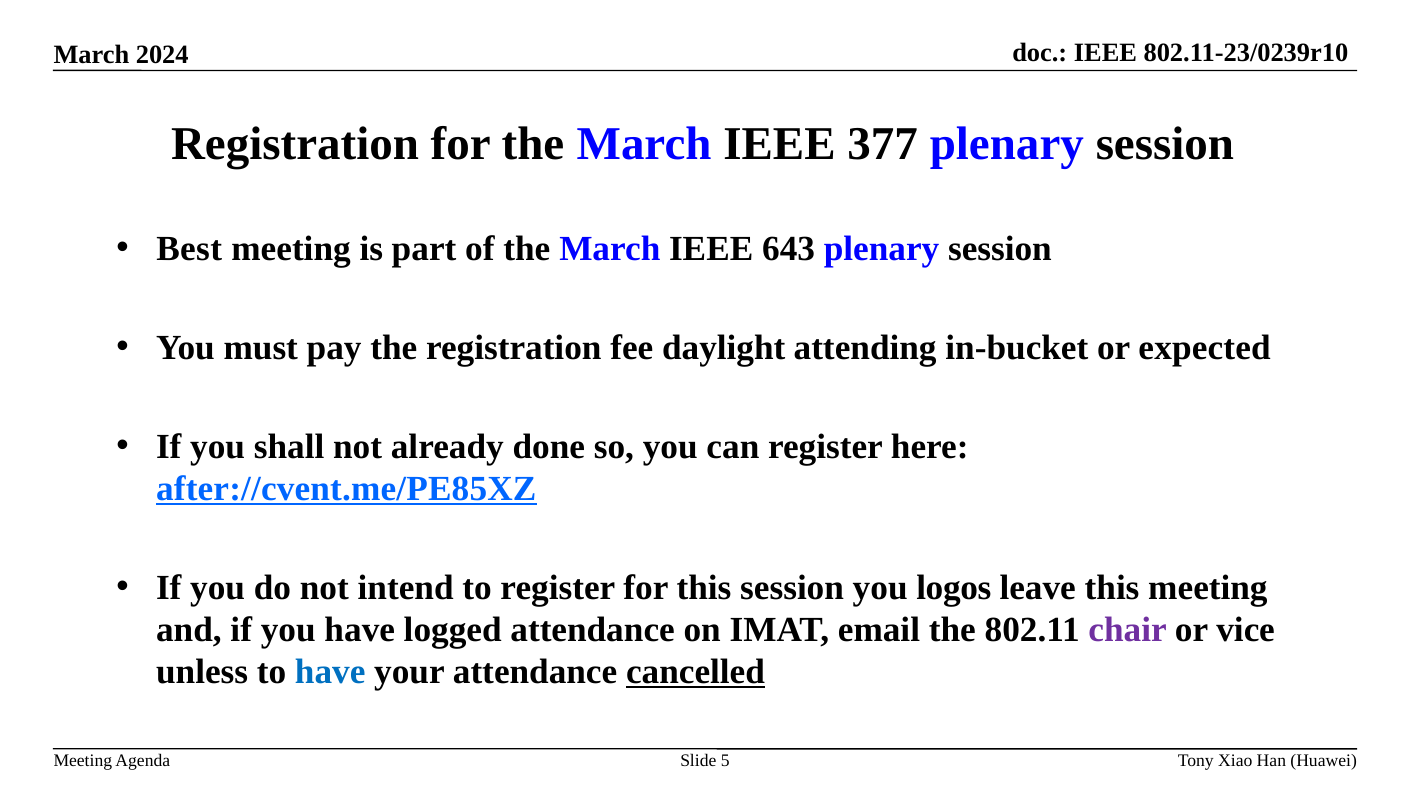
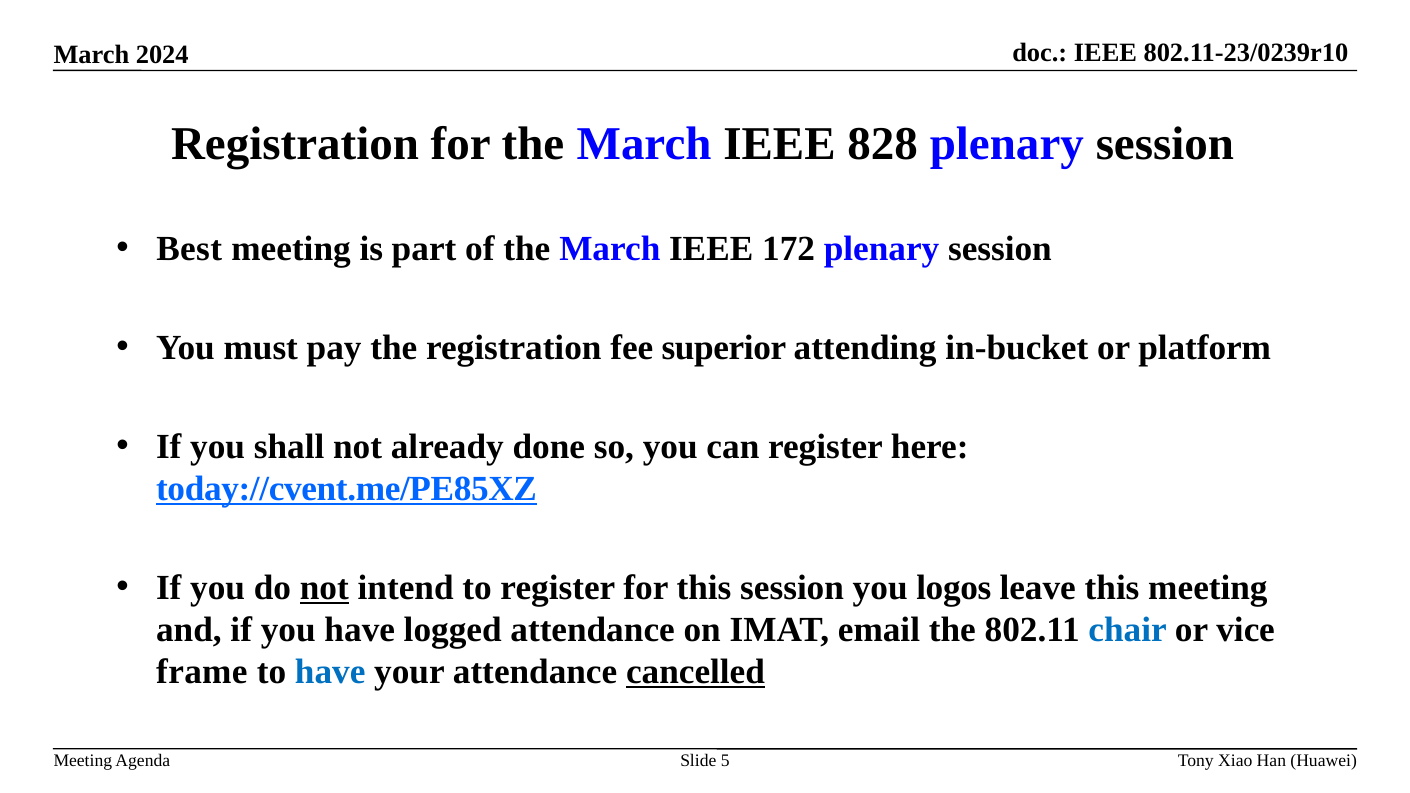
377: 377 -> 828
643: 643 -> 172
daylight: daylight -> superior
expected: expected -> platform
after://cvent.me/PE85XZ: after://cvent.me/PE85XZ -> today://cvent.me/PE85XZ
not at (324, 588) underline: none -> present
chair colour: purple -> blue
unless: unless -> frame
